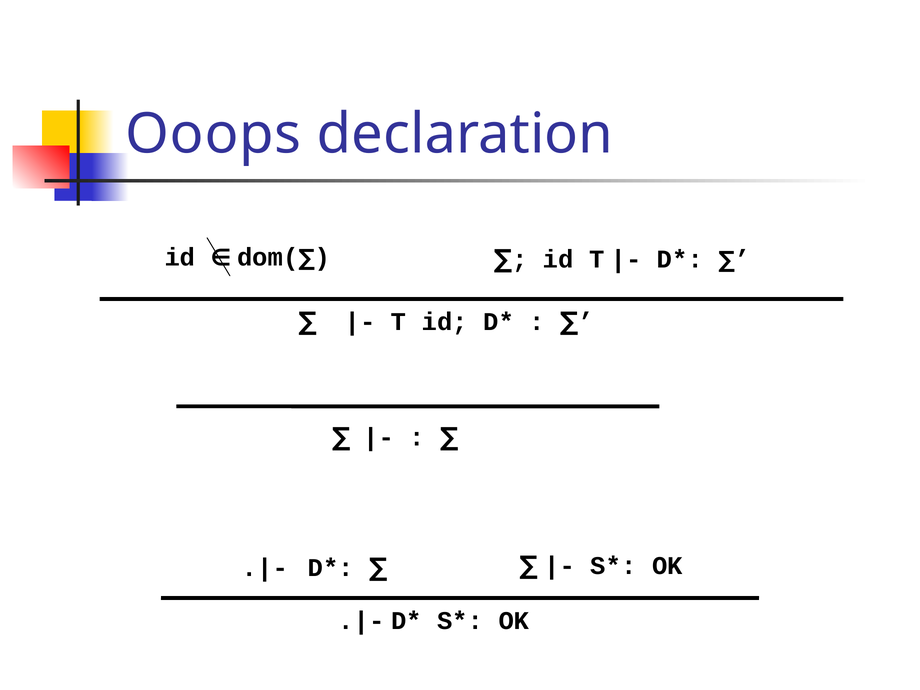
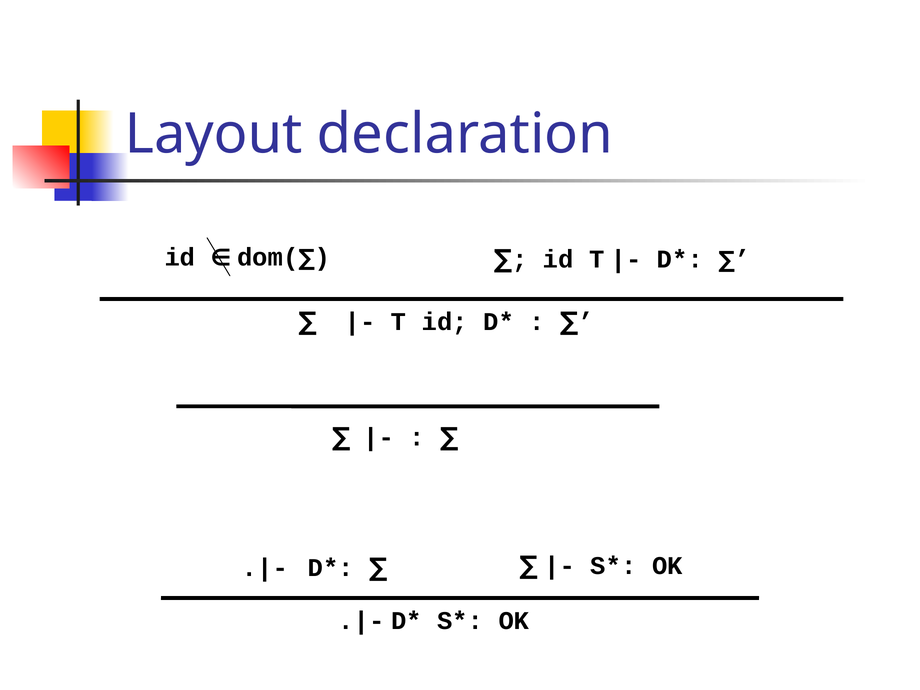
Ooops: Ooops -> Layout
